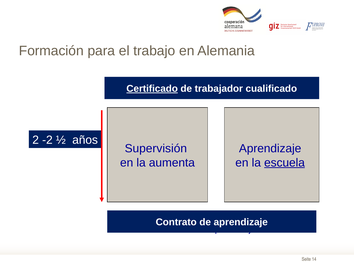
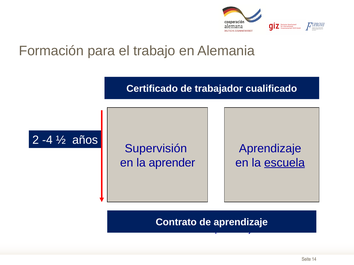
Certificado underline: present -> none
-2: -2 -> -4
aumenta: aumenta -> aprender
